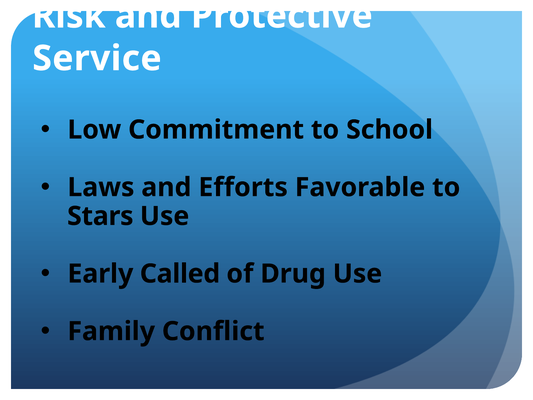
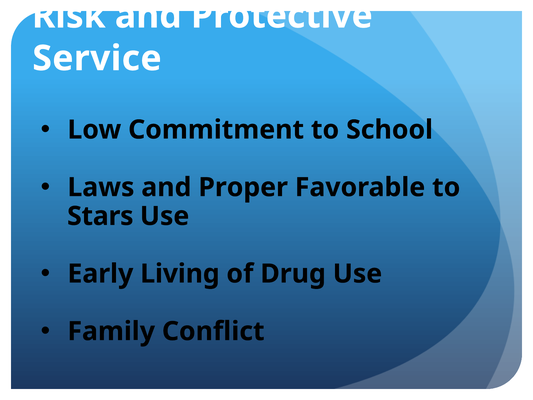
Efforts: Efforts -> Proper
Called: Called -> Living
